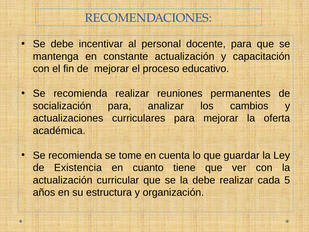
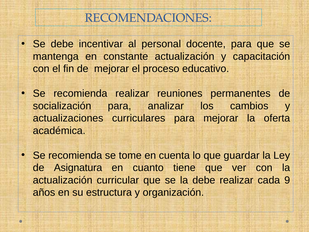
Existencia: Existencia -> Asignatura
5: 5 -> 9
